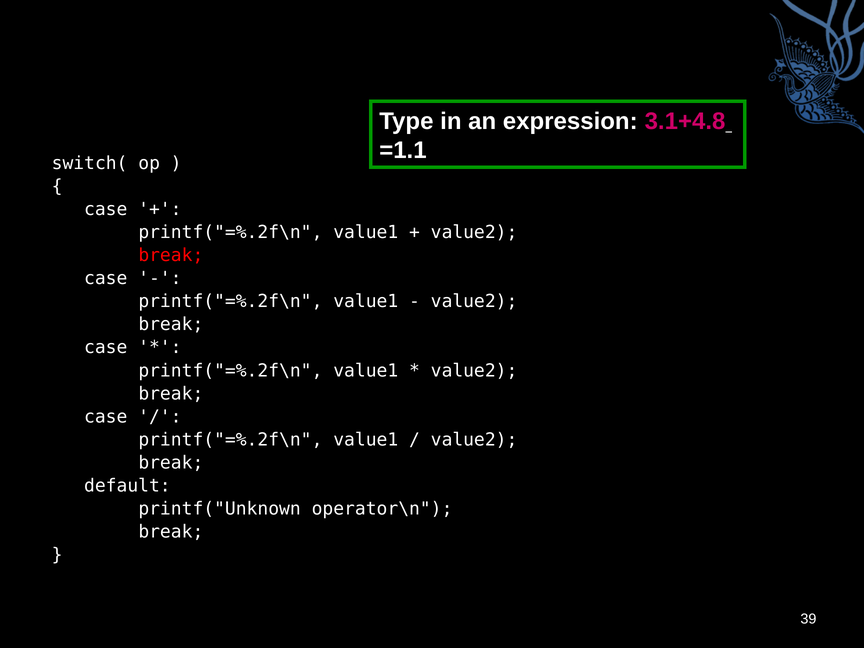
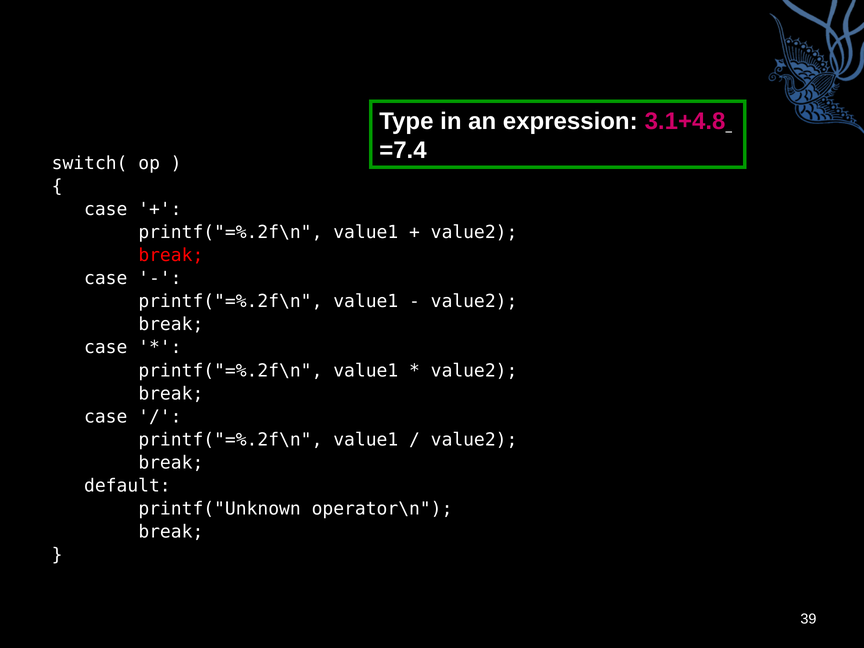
=1.1: =1.1 -> =7.4
